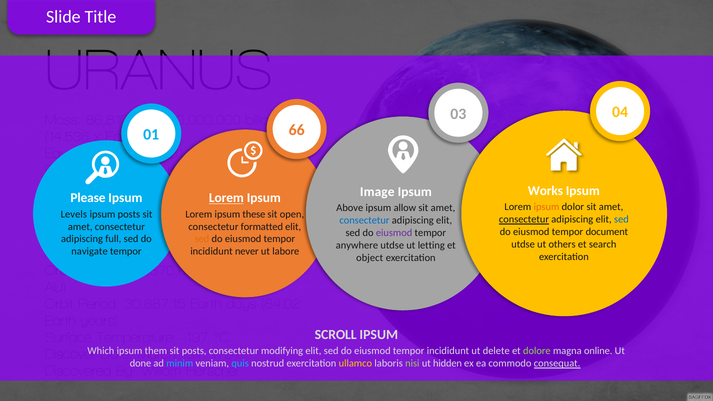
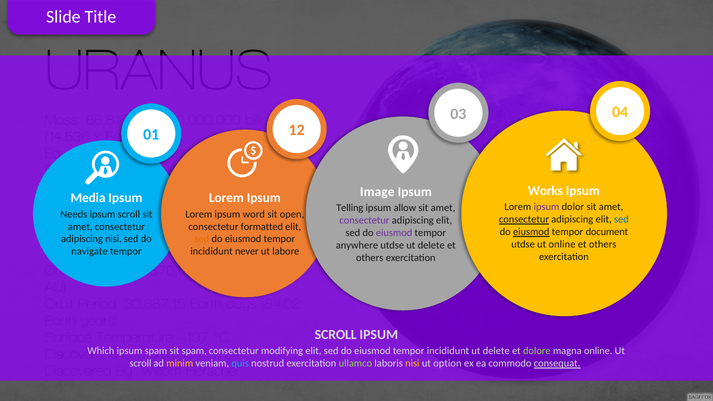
66: 66 -> 12
Please: Please -> Media
Lorem at (226, 198) underline: present -> none
ipsum at (546, 207) colour: orange -> purple
Above: Above -> Telling
Levels: Levels -> Needs
ipsum posts: posts -> scroll
these: these -> word
consectetur at (364, 220) colour: blue -> purple
eiusmod at (531, 232) underline: none -> present
adipiscing full: full -> nisi
ut others: others -> online
search at (603, 245): search -> others
utdse ut letting: letting -> delete
object at (370, 258): object -> others
ipsum them: them -> spam
sit posts: posts -> spam
done at (140, 364): done -> scroll
minim colour: light blue -> yellow
ullamco colour: yellow -> light green
nisi at (412, 364) colour: light green -> yellow
hidden: hidden -> option
